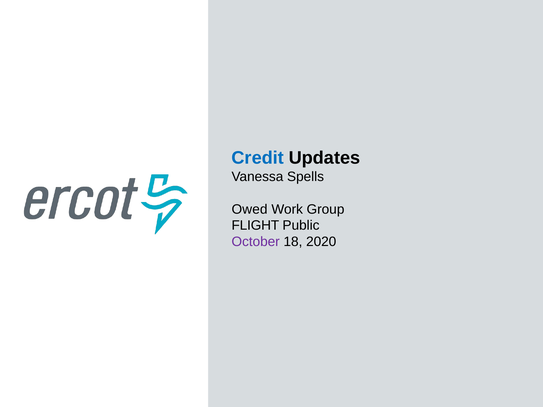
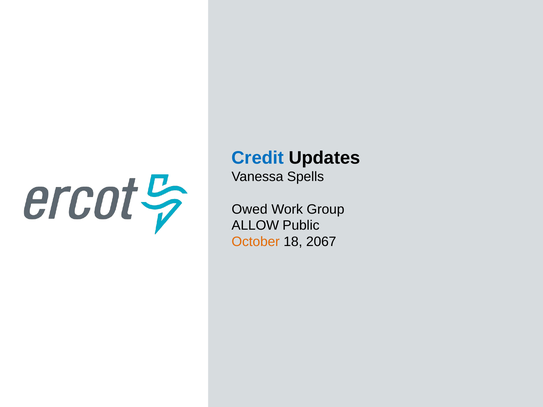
FLIGHT: FLIGHT -> ALLOW
October colour: purple -> orange
2020: 2020 -> 2067
